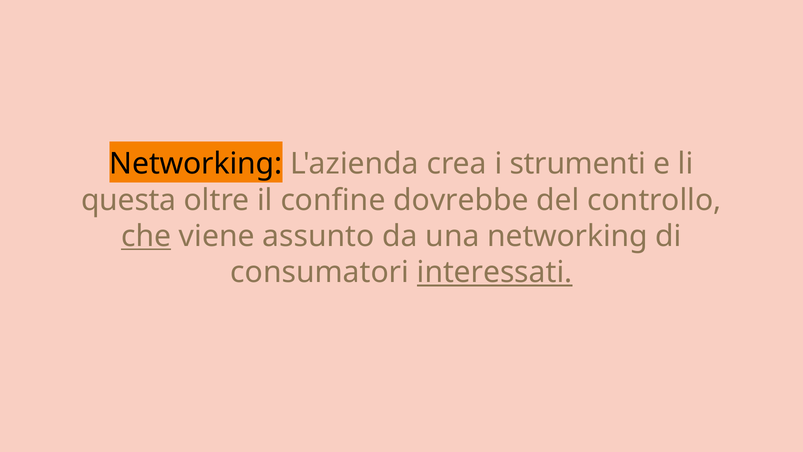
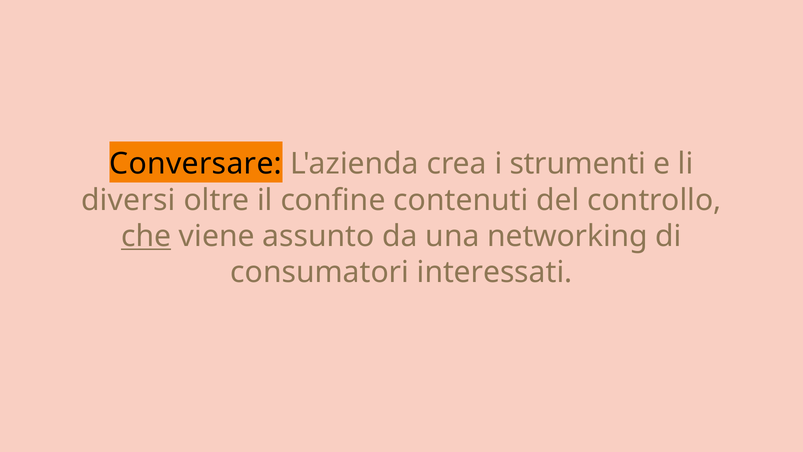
Networking at (196, 164): Networking -> Conversare
questa: questa -> diversi
dovrebbe: dovrebbe -> contenuti
interessati underline: present -> none
